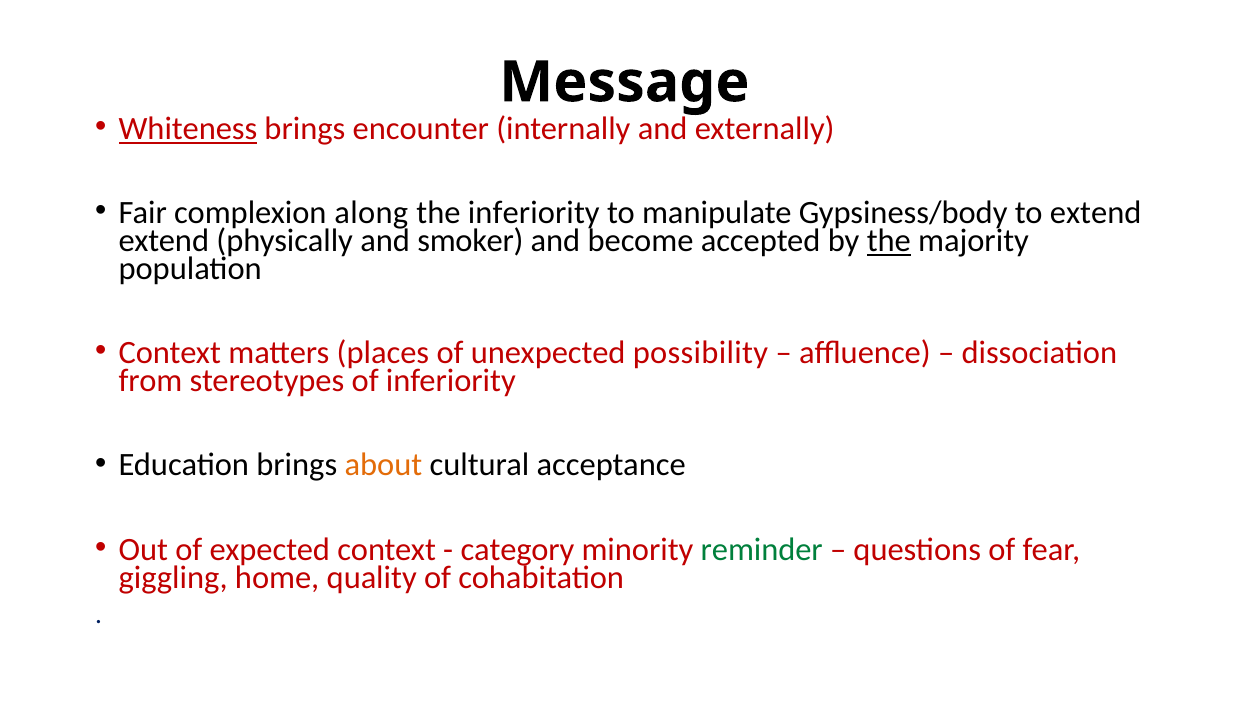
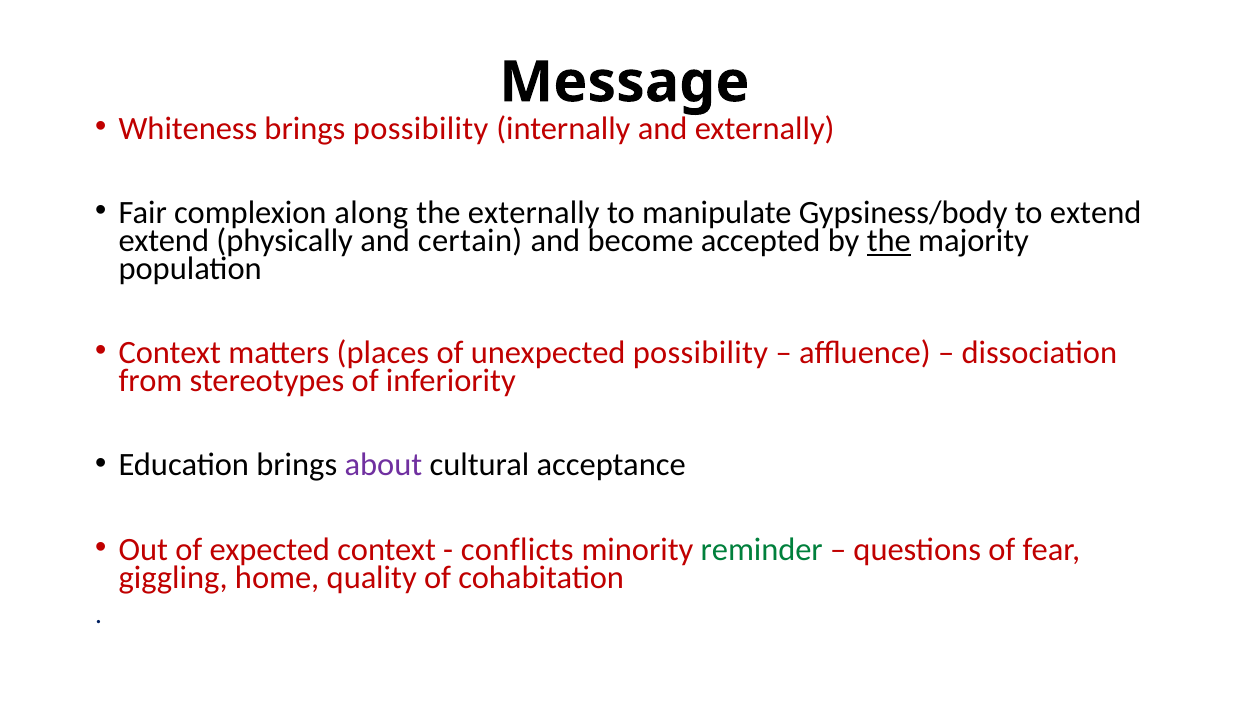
Whiteness underline: present -> none
brings encounter: encounter -> possibility
the inferiority: inferiority -> externally
smoker: smoker -> certain
about colour: orange -> purple
category: category -> conflicts
